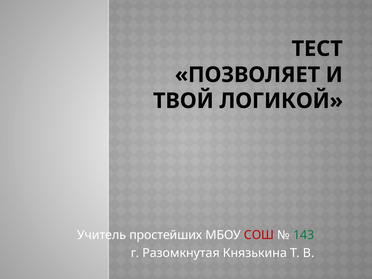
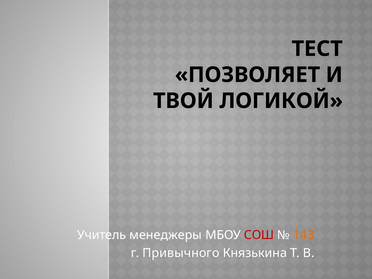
простейших: простейших -> менеджеры
143 colour: green -> orange
Разомкнутая: Разомкнутая -> Привычного
